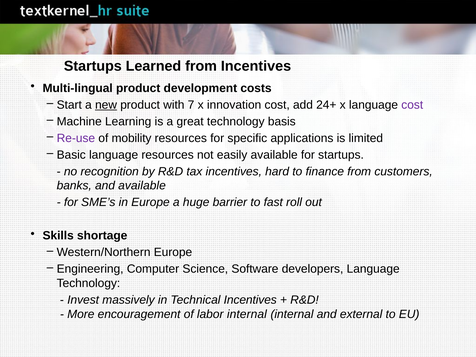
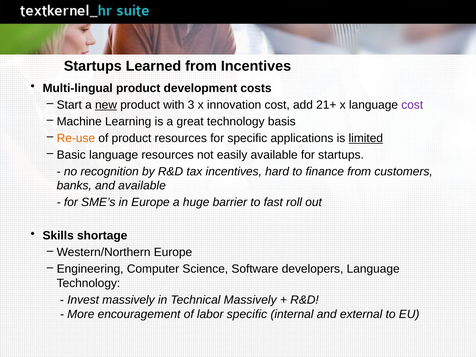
7: 7 -> 3
24+: 24+ -> 21+
Re-use colour: purple -> orange
of mobility: mobility -> product
limited underline: none -> present
Technical Incentives: Incentives -> Massively
labor internal: internal -> specific
